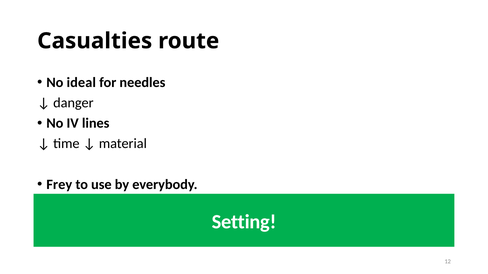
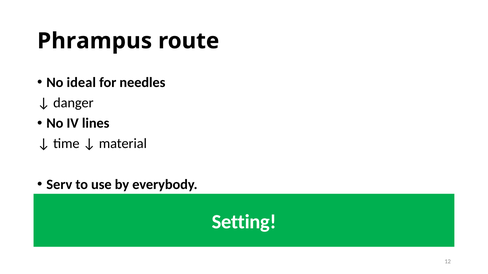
Casualties: Casualties -> Phrampus
Frey: Frey -> Serv
